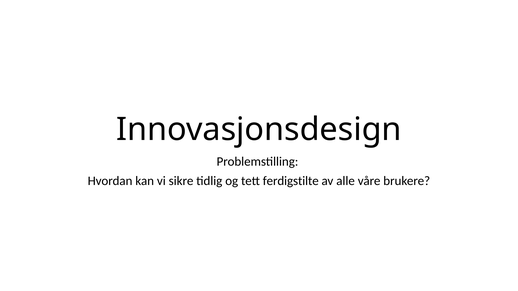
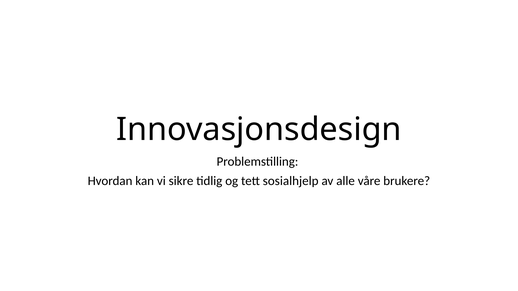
ferdigstilte: ferdigstilte -> sosialhjelp
